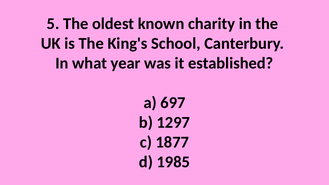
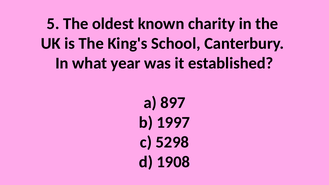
697: 697 -> 897
1297: 1297 -> 1997
1877: 1877 -> 5298
1985: 1985 -> 1908
